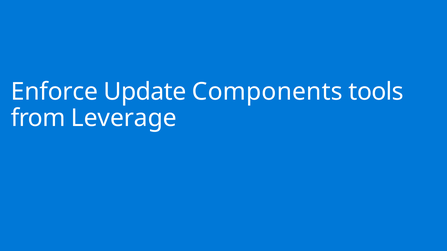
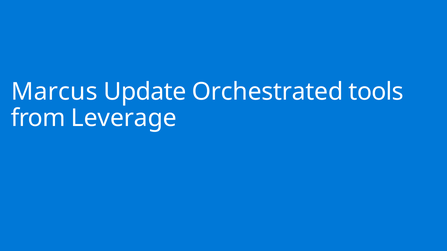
Enforce: Enforce -> Marcus
Components: Components -> Orchestrated
